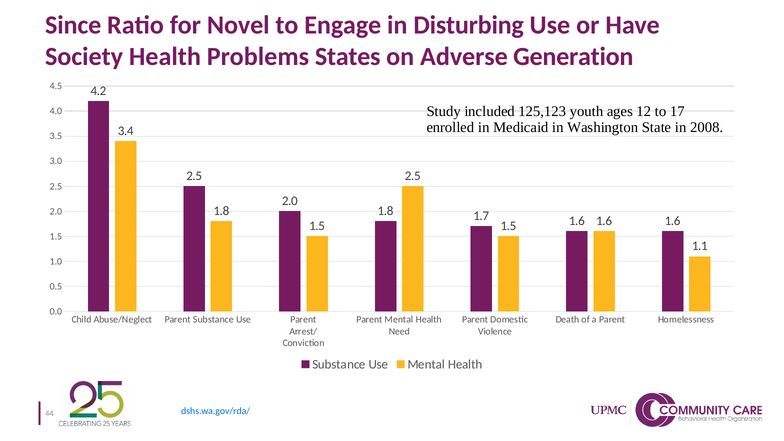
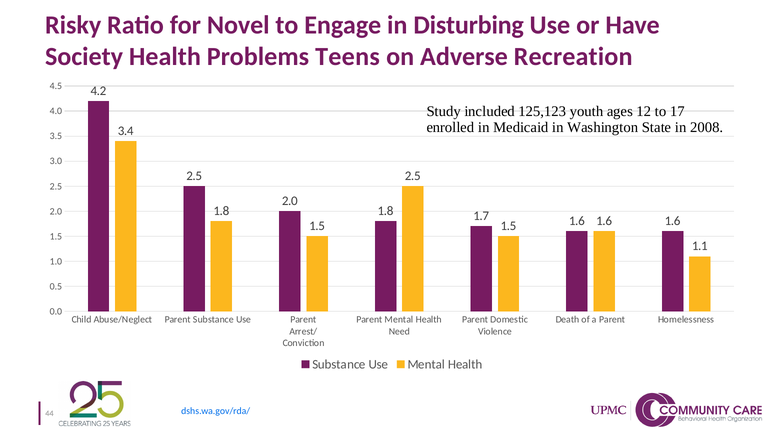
Since: Since -> Risky
States: States -> Teens
Generation: Generation -> Recreation
